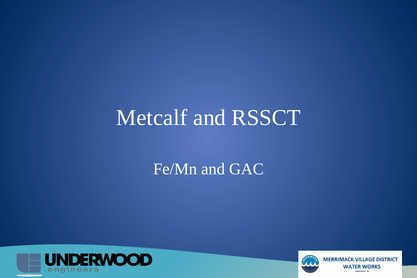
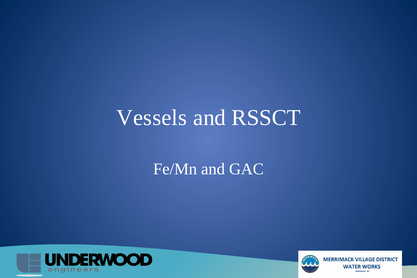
Metcalf: Metcalf -> Vessels
